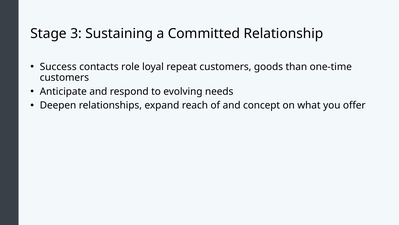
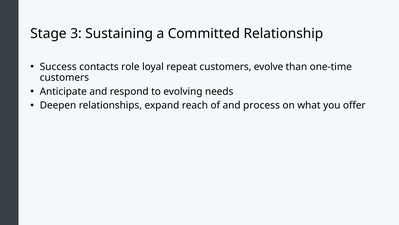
goods: goods -> evolve
concept: concept -> process
